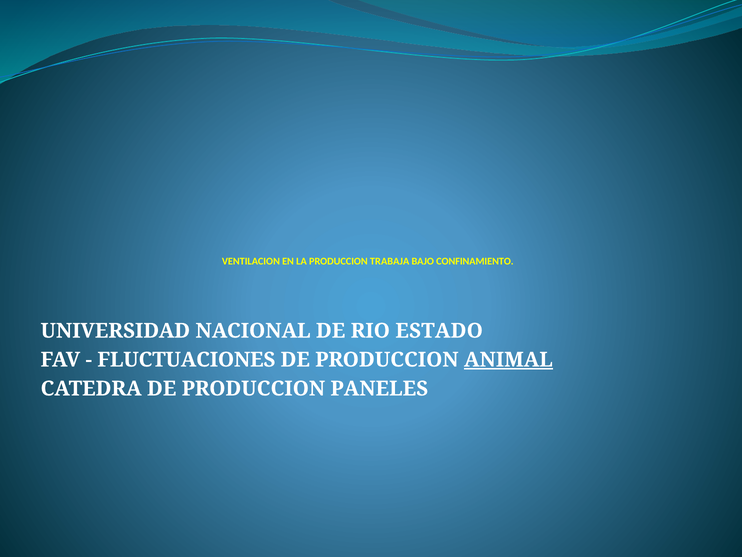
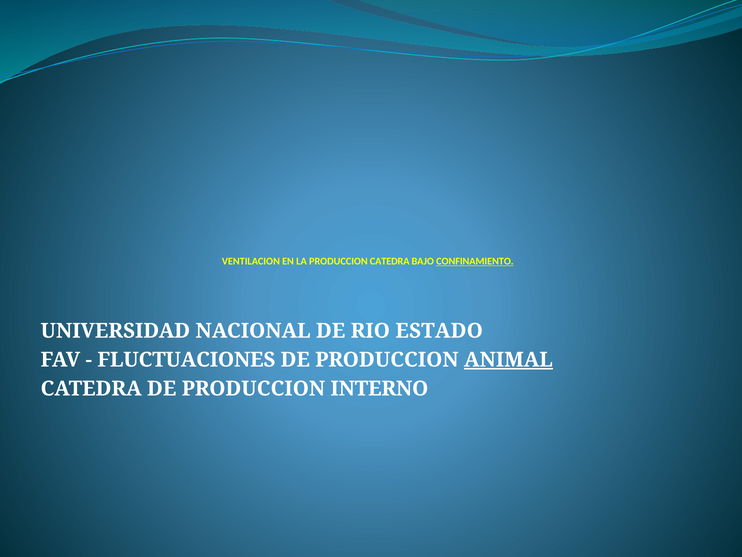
PRODUCCION TRABAJA: TRABAJA -> CATEDRA
CONFINAMIENTO underline: none -> present
PANELES: PANELES -> INTERNO
